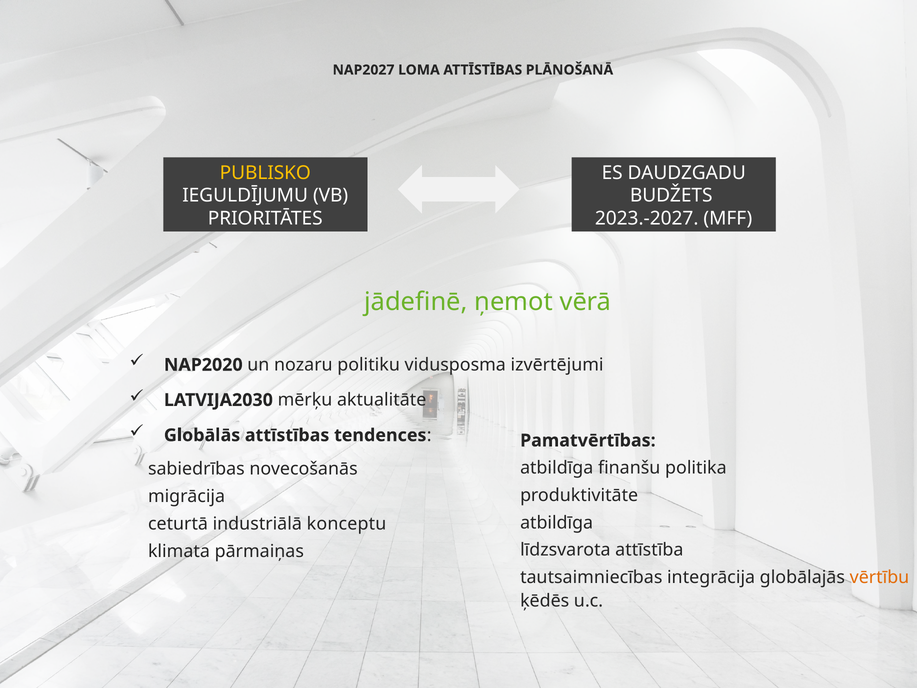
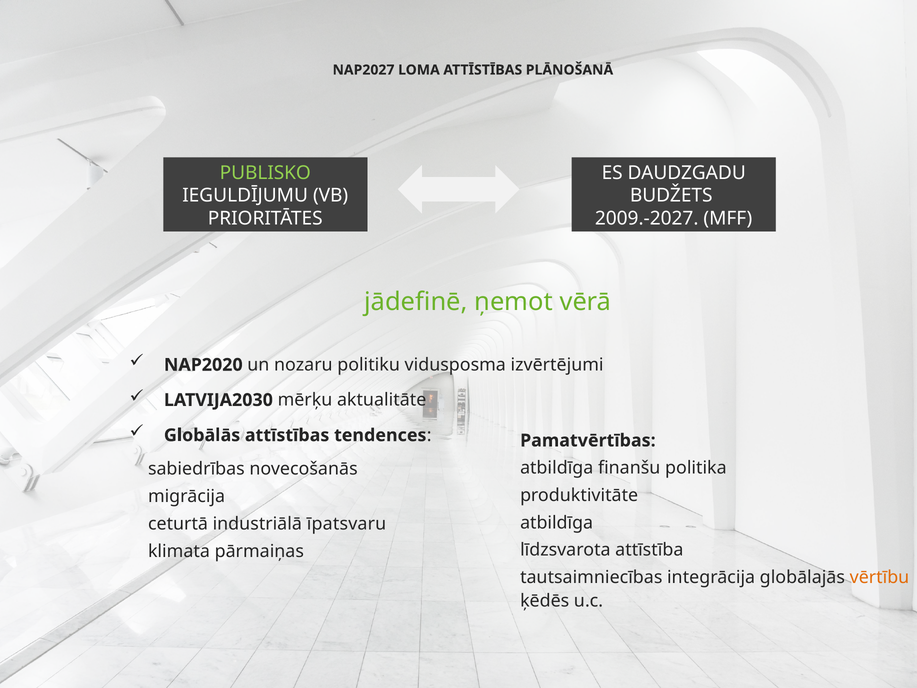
PUBLISKO colour: yellow -> light green
2023.-2027: 2023.-2027 -> 2009.-2027
konceptu: konceptu -> īpatsvaru
